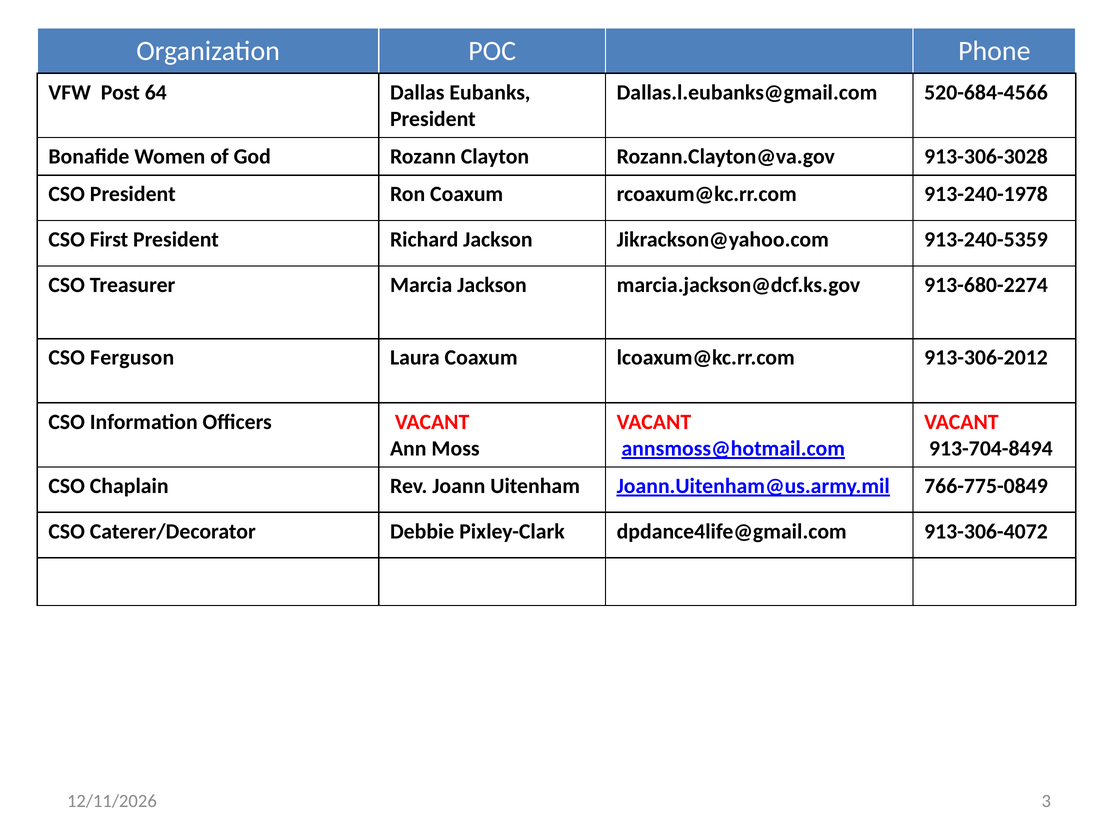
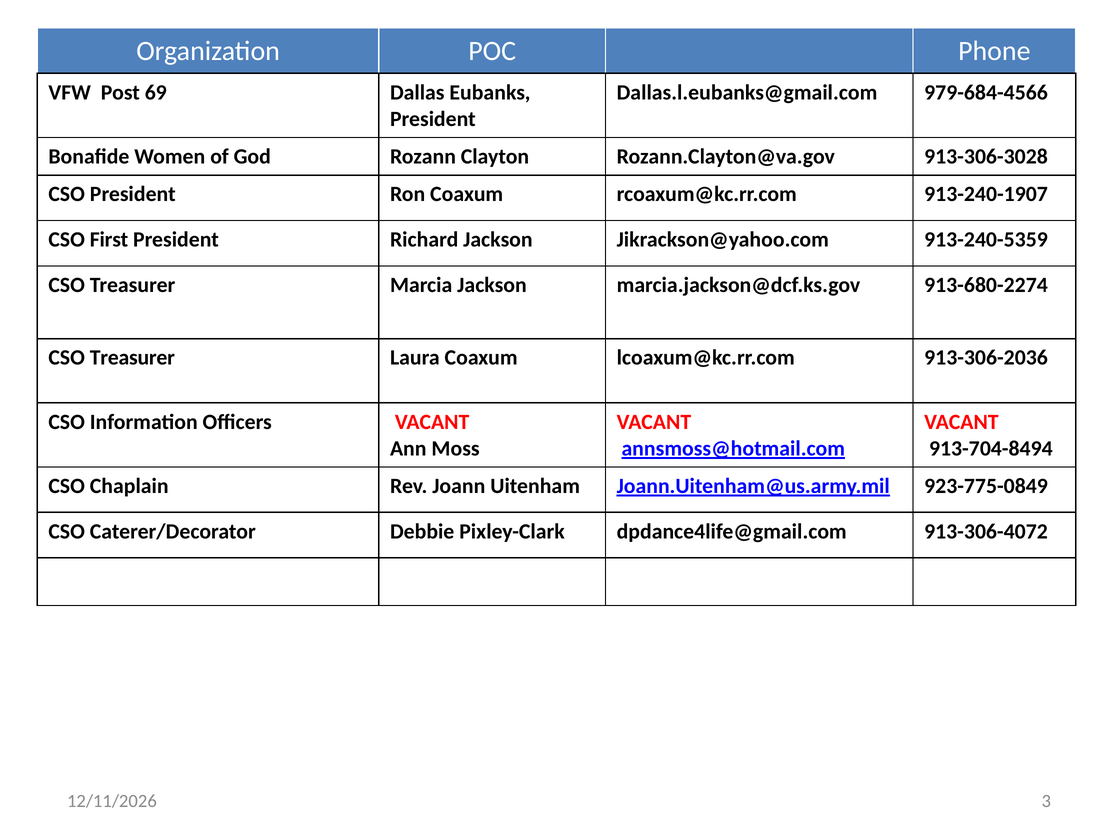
64: 64 -> 69
520-684-4566: 520-684-4566 -> 979-684-4566
913-240-1978: 913-240-1978 -> 913-240-1907
Ferguson at (132, 358): Ferguson -> Treasurer
913-306-2012: 913-306-2012 -> 913-306-2036
766-775-0849: 766-775-0849 -> 923-775-0849
